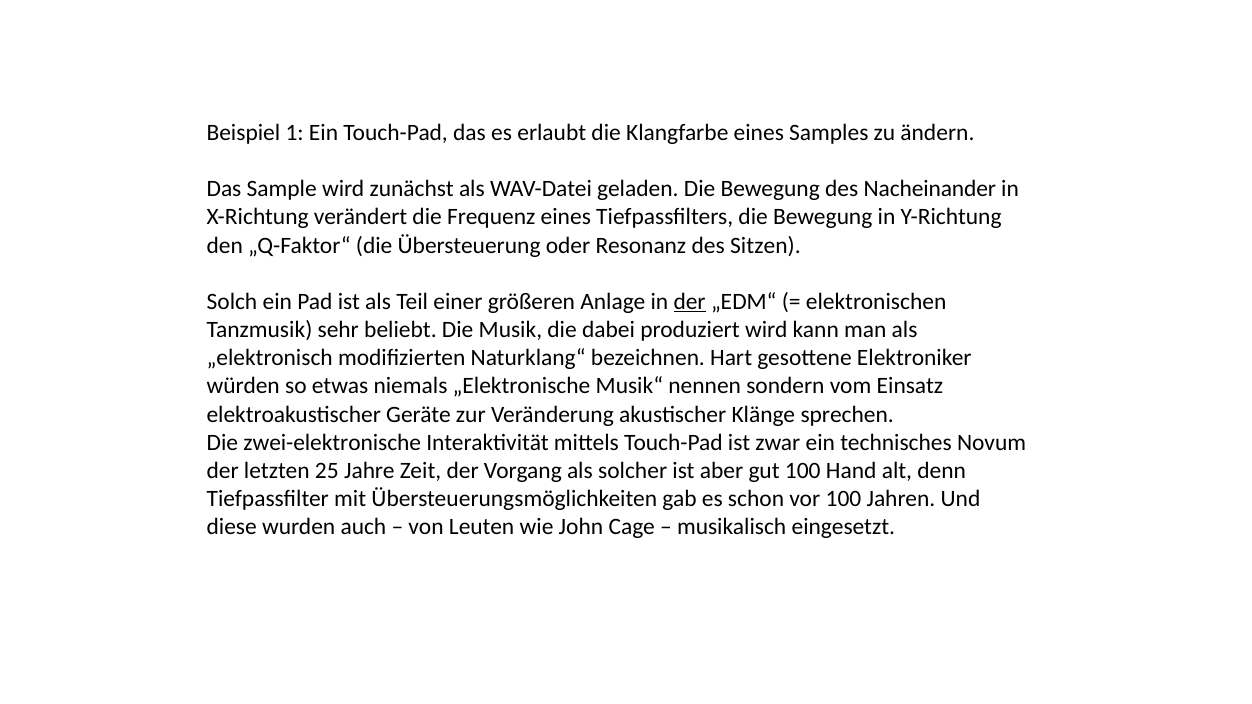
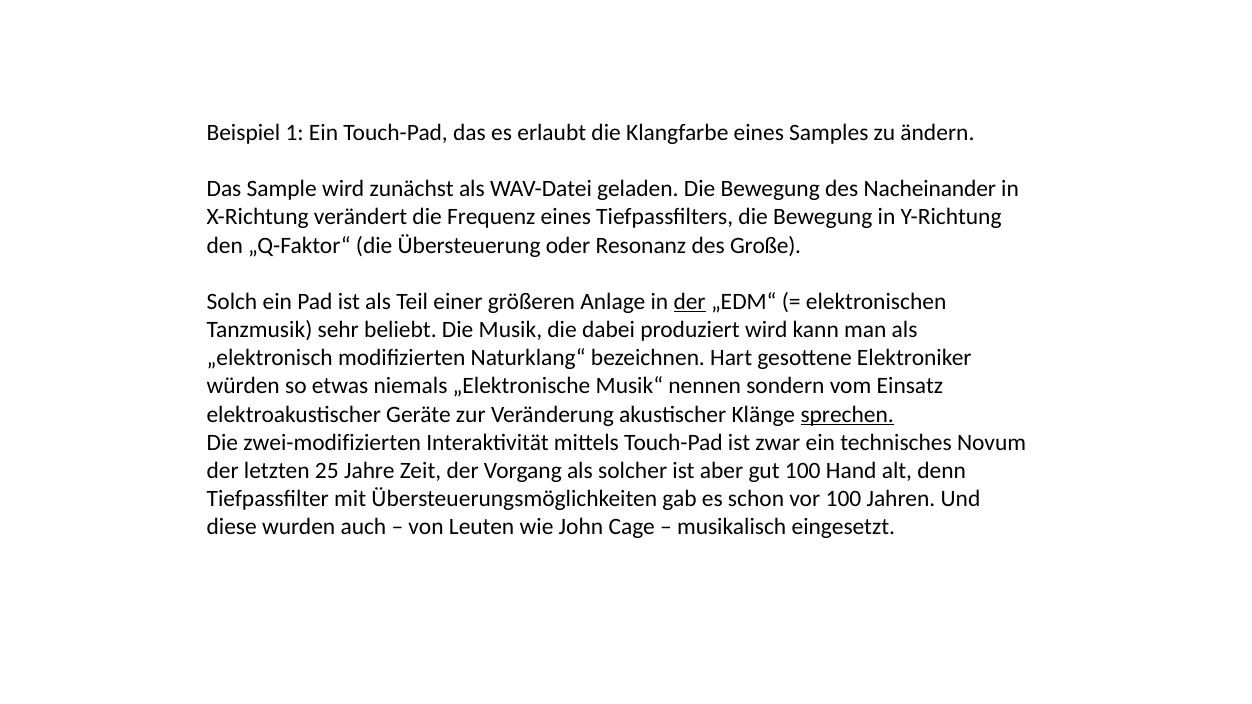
Sitzen: Sitzen -> Große
sprechen underline: none -> present
zwei-elektronische: zwei-elektronische -> zwei-modifizierten
